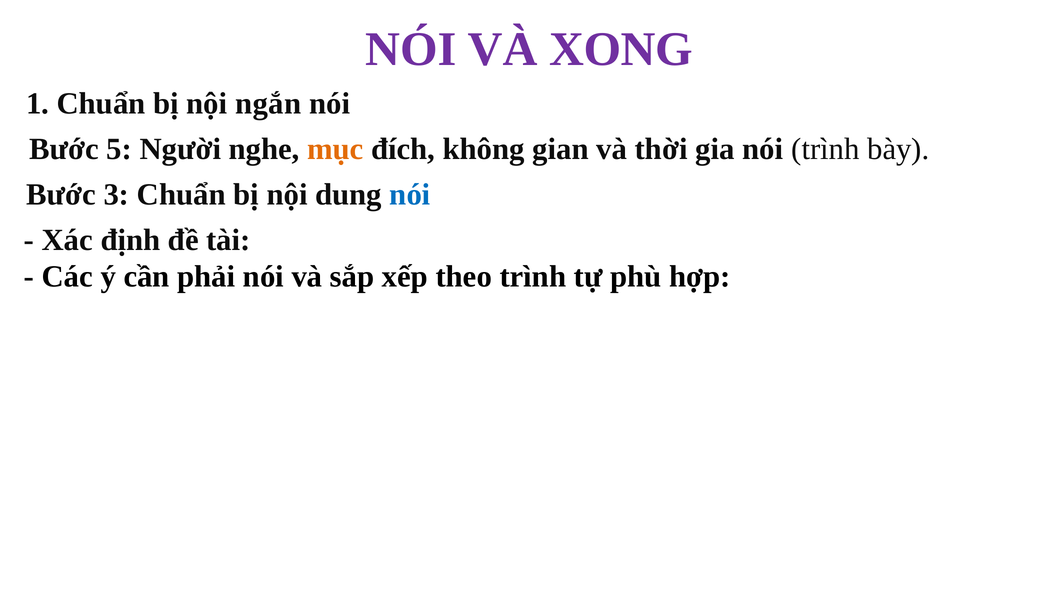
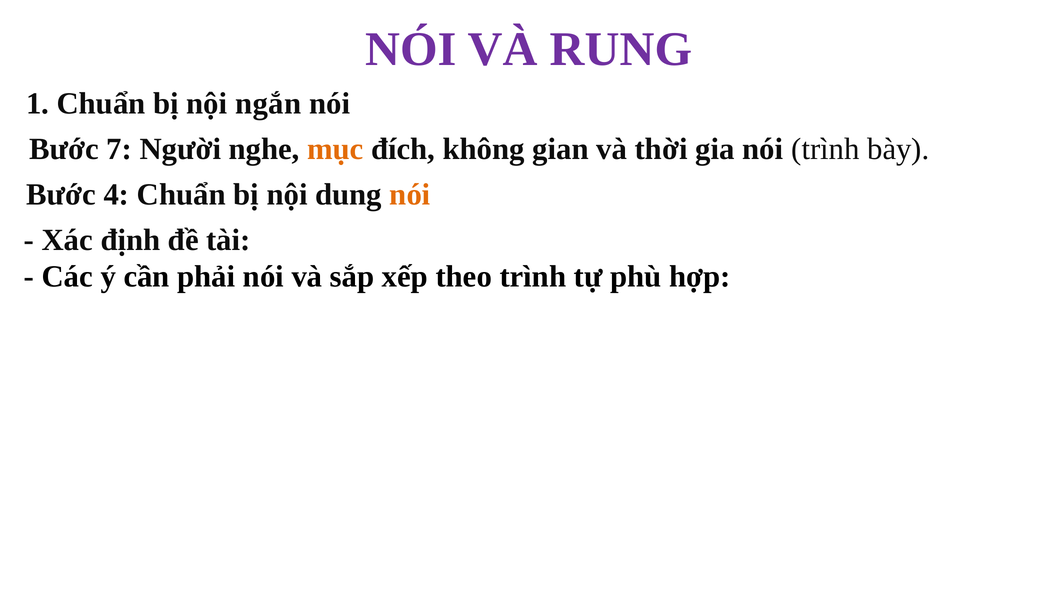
XONG: XONG -> RUNG
5: 5 -> 7
3: 3 -> 4
nói at (410, 194) colour: blue -> orange
